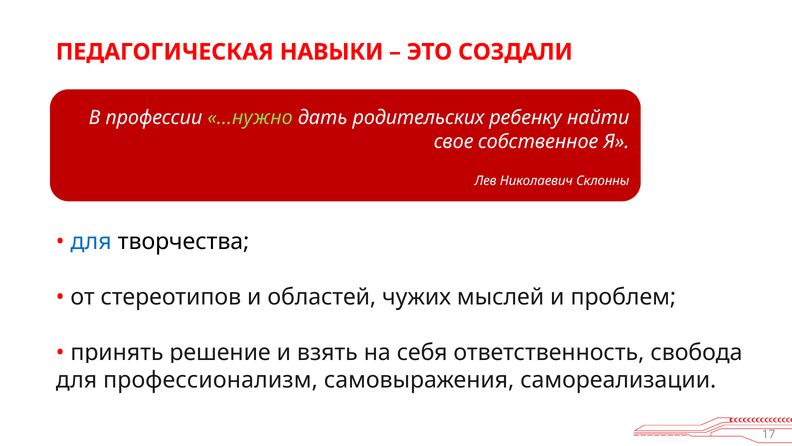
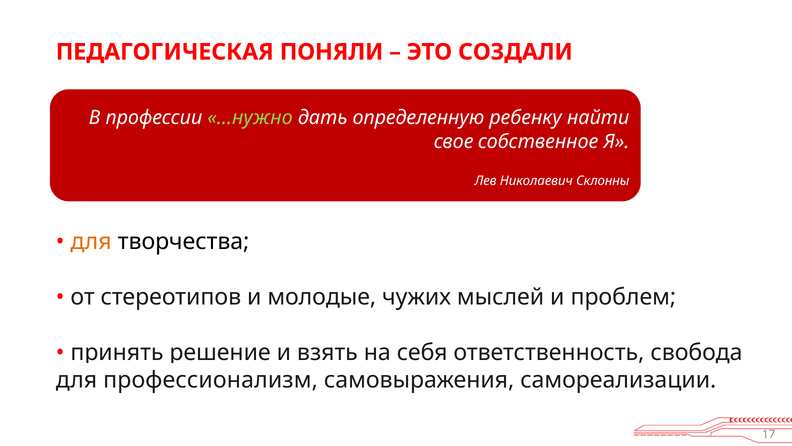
НАВЫКИ: НАВЫКИ -> ПОНЯЛИ
родительских: родительских -> определенную
для at (91, 241) colour: blue -> orange
областей: областей -> молодые
